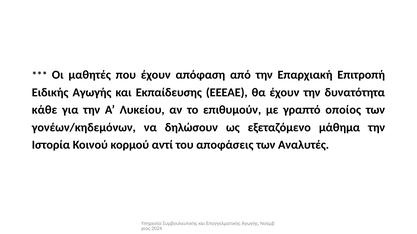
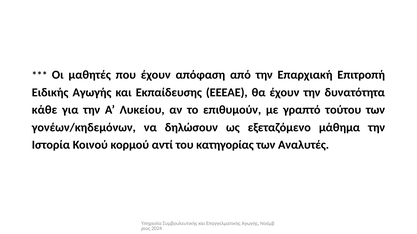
οποίος: οποίος -> τούτου
αποφάσεις: αποφάσεις -> κατηγορίας
